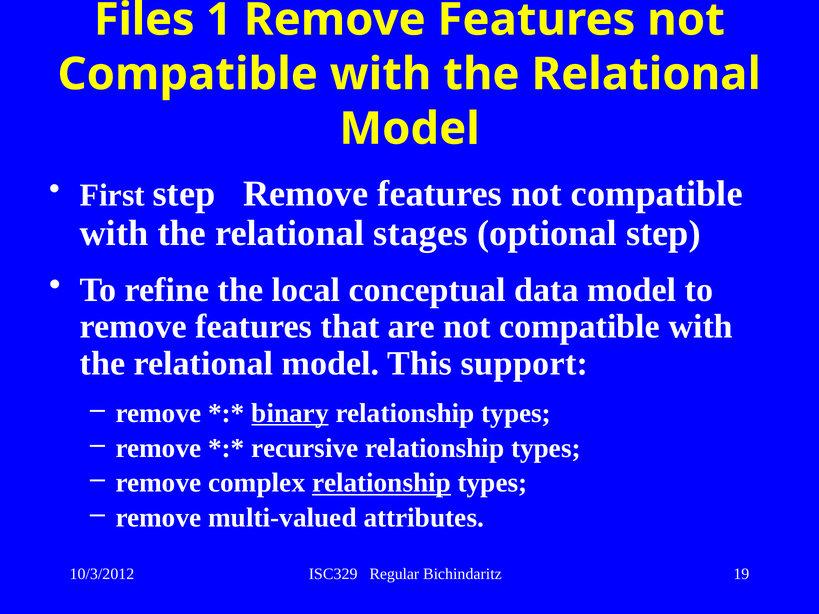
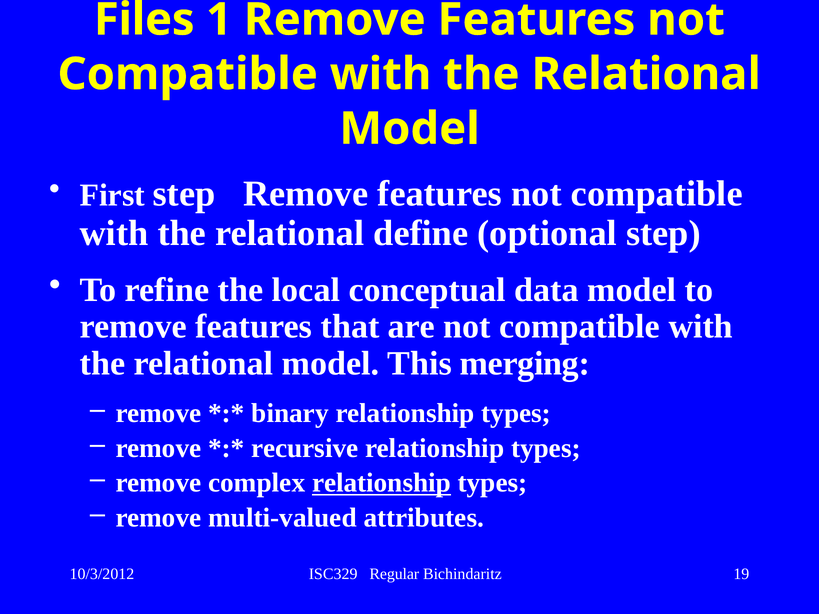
stages: stages -> define
support: support -> merging
binary underline: present -> none
